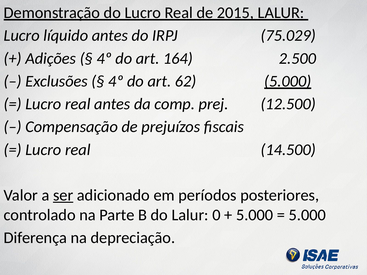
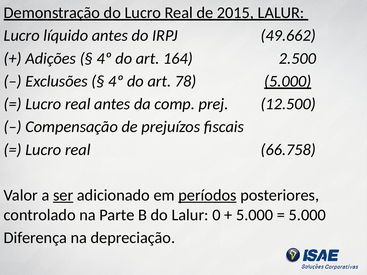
75.029: 75.029 -> 49.662
62: 62 -> 78
14.500: 14.500 -> 66.758
períodos underline: none -> present
